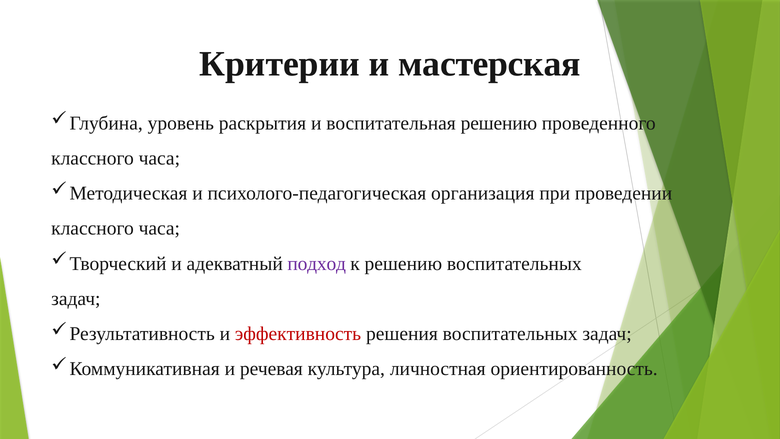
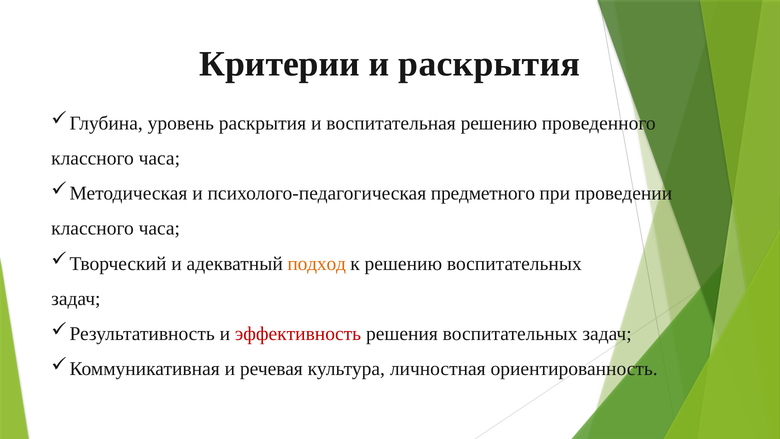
и мастерская: мастерская -> раскрытия
организация: организация -> предметного
подход colour: purple -> orange
